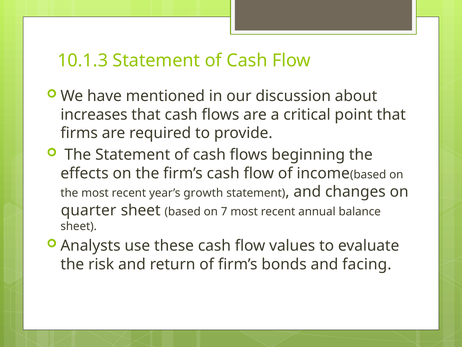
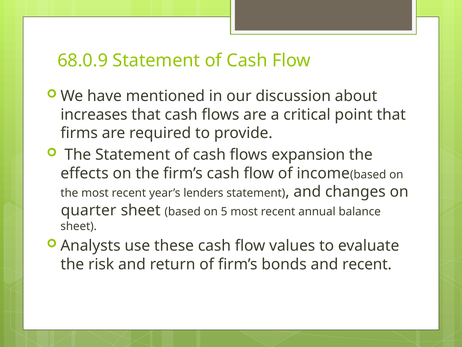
10.1.3: 10.1.3 -> 68.0.9
beginning: beginning -> expansion
growth: growth -> lenders
7: 7 -> 5
and facing: facing -> recent
